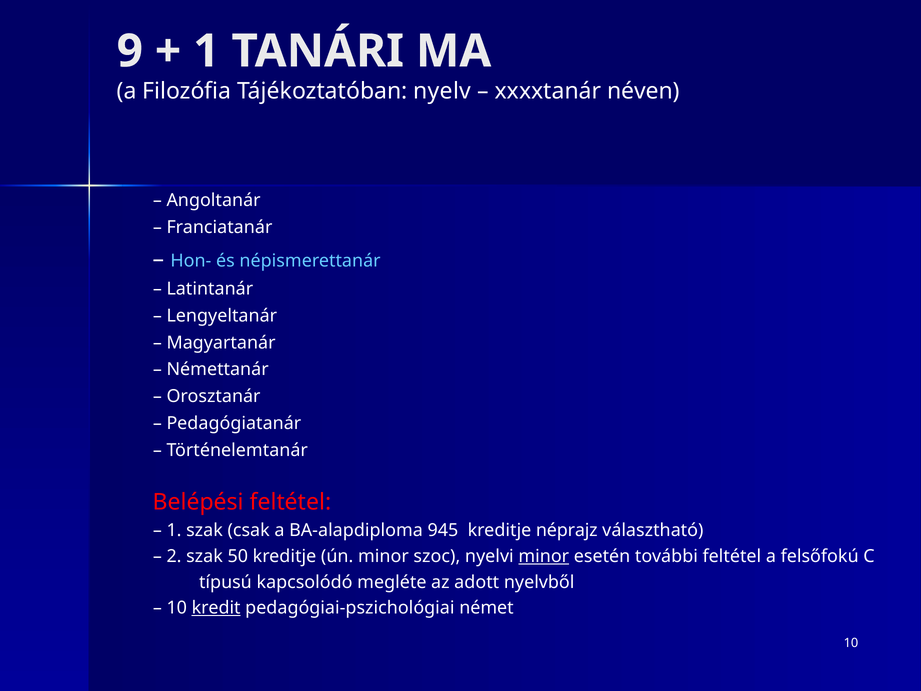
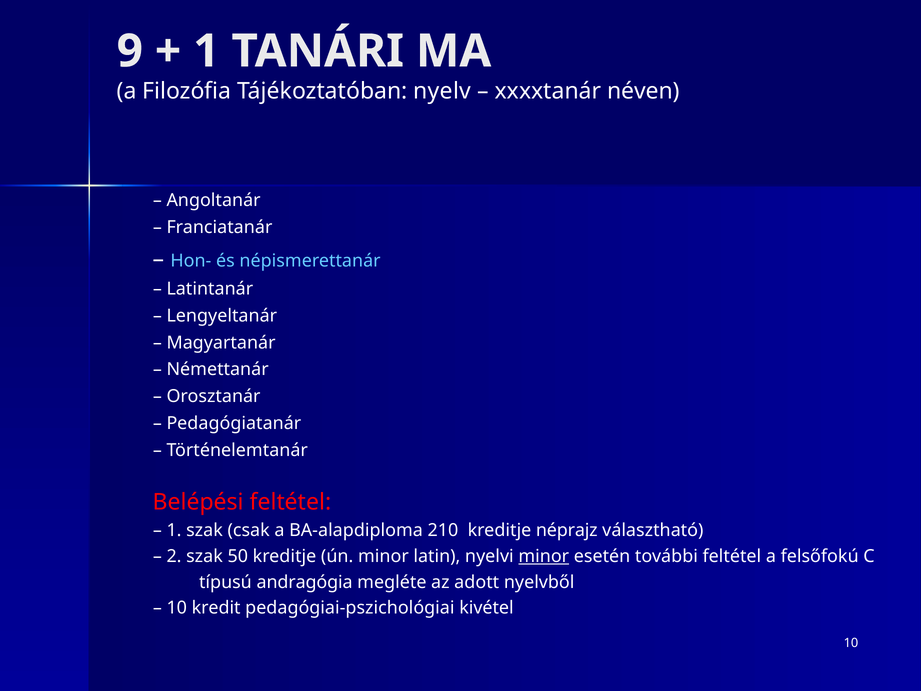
945: 945 -> 210
szoc: szoc -> latin
kapcsolódó: kapcsolódó -> andragógia
kredit underline: present -> none
német: német -> kivétel
